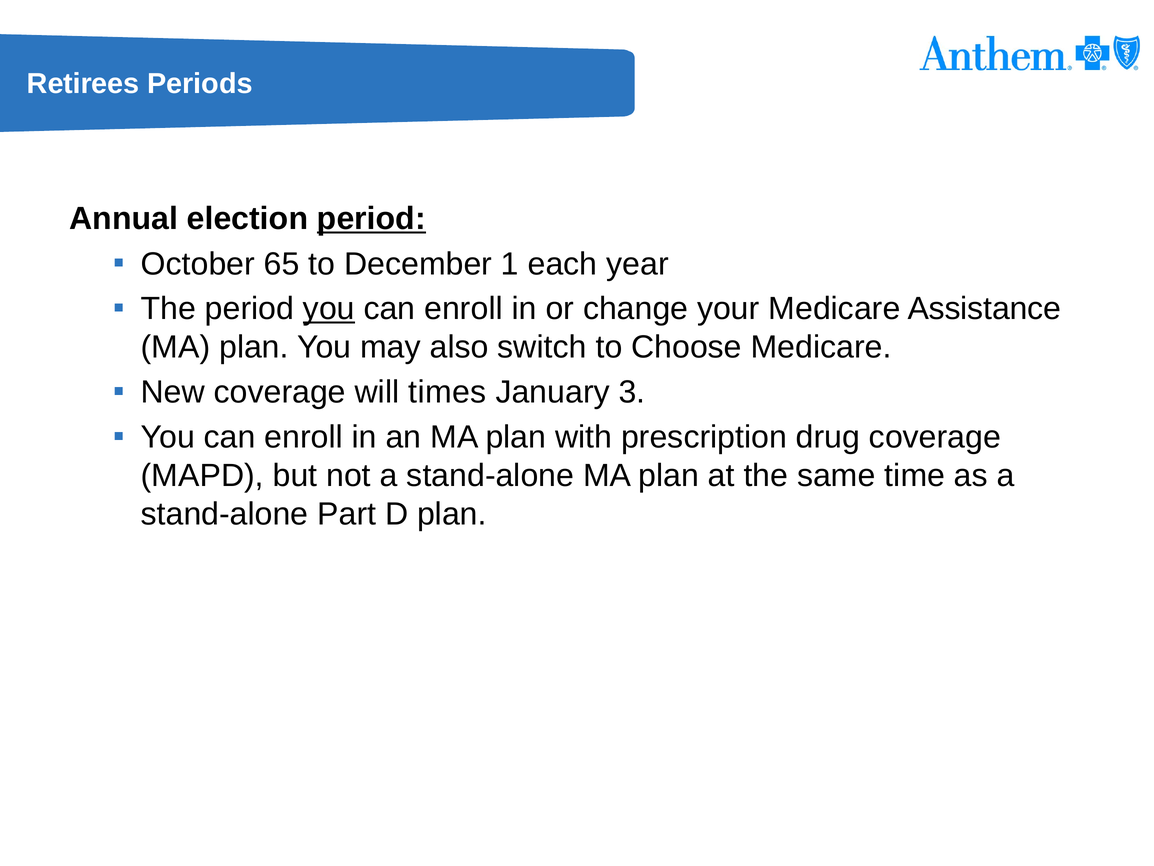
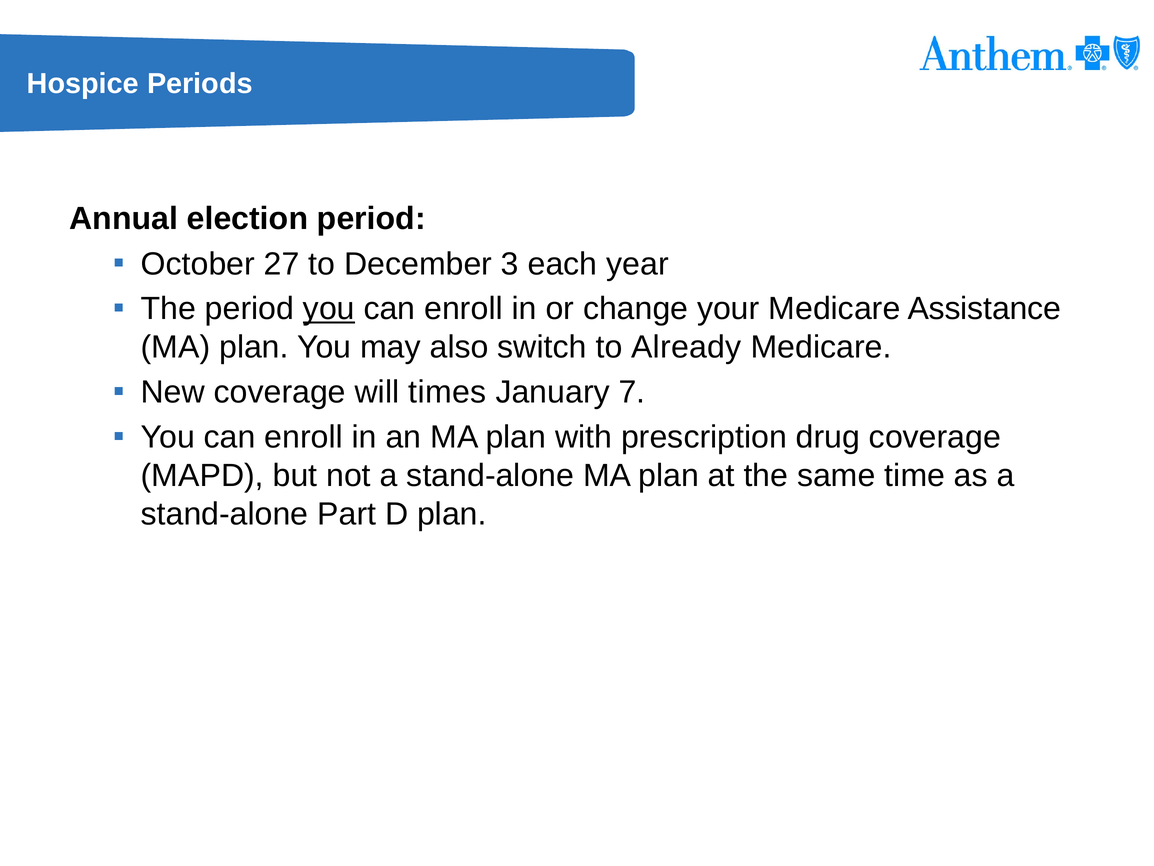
Retirees: Retirees -> Hospice
period at (371, 218) underline: present -> none
65: 65 -> 27
1: 1 -> 3
Choose: Choose -> Already
3: 3 -> 7
